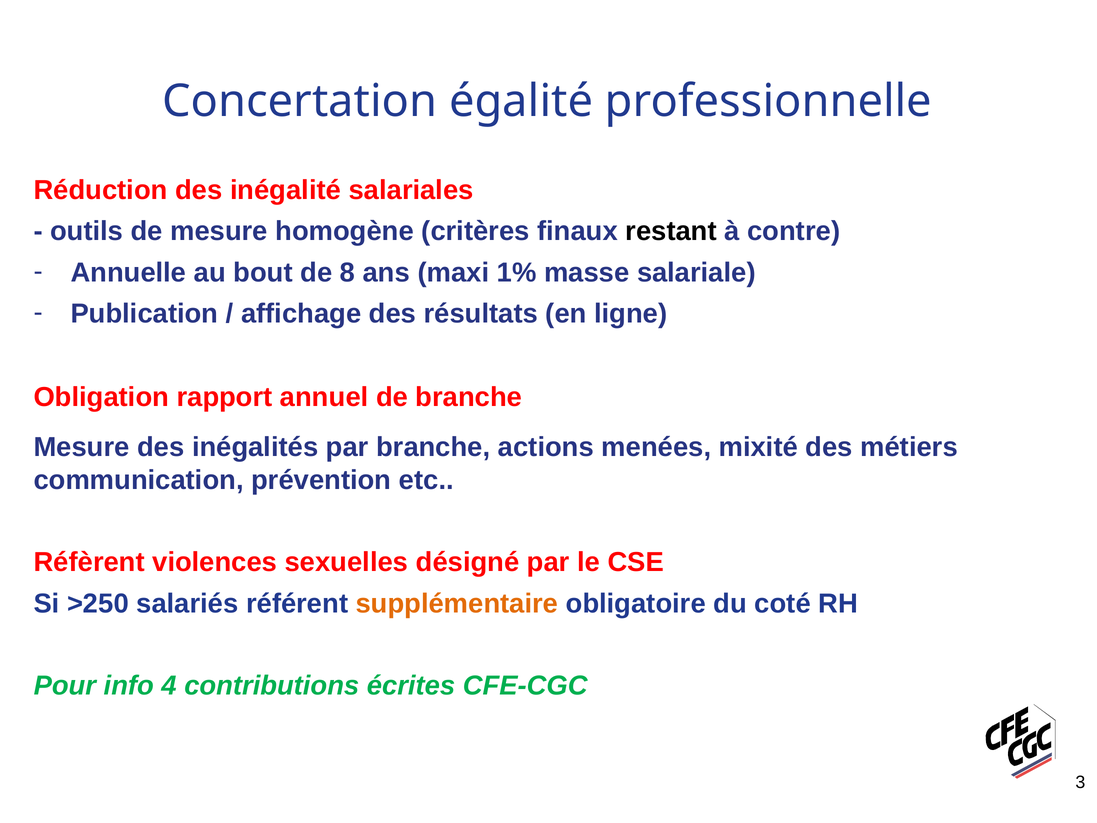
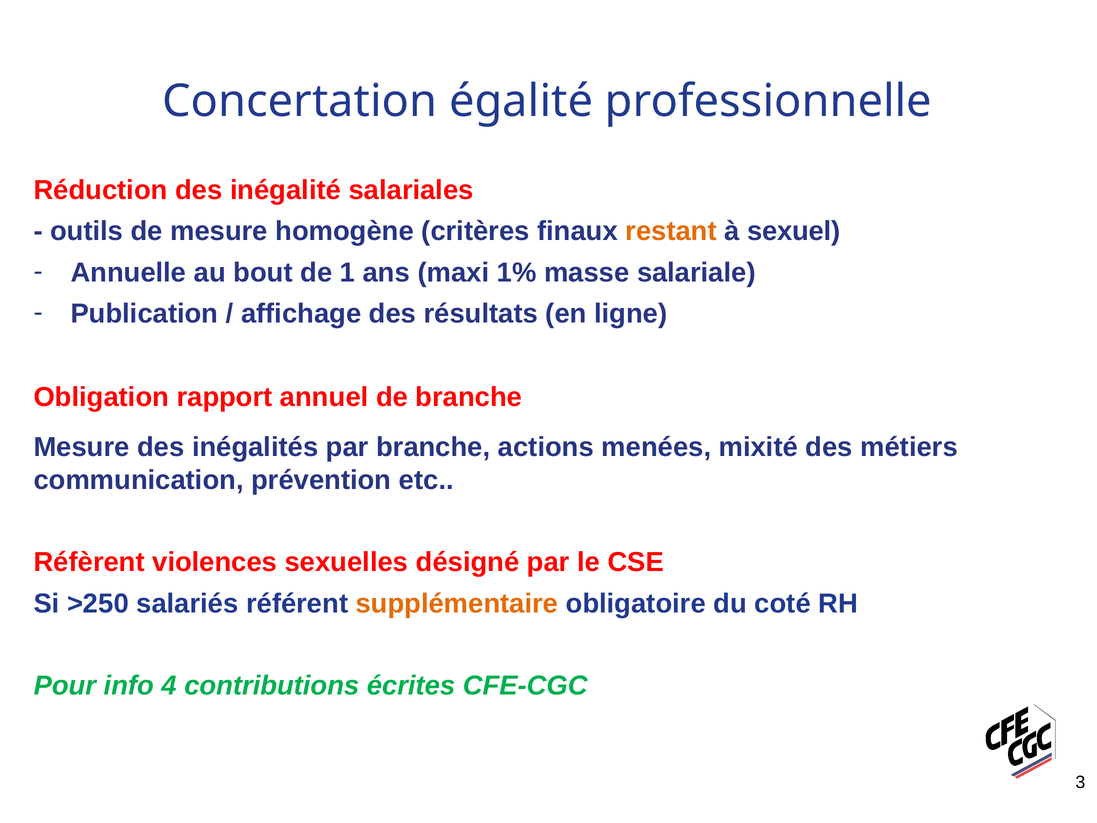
restant colour: black -> orange
contre: contre -> sexuel
8: 8 -> 1
